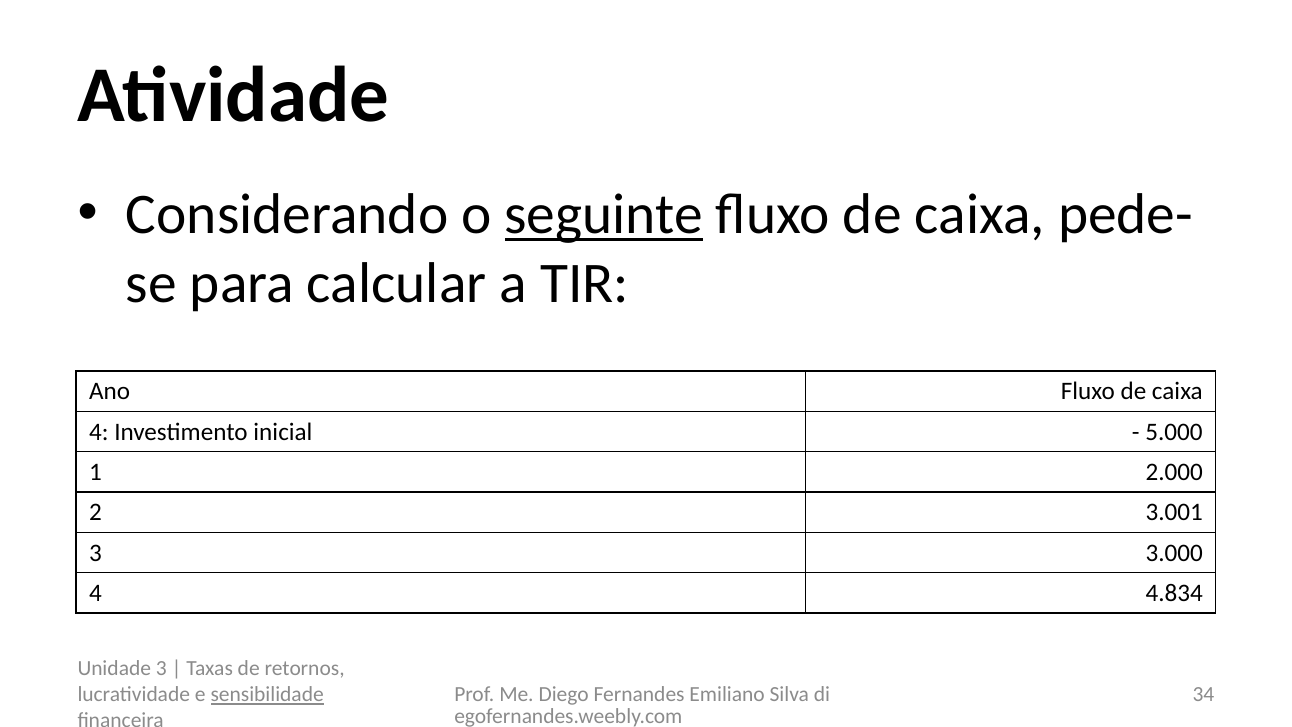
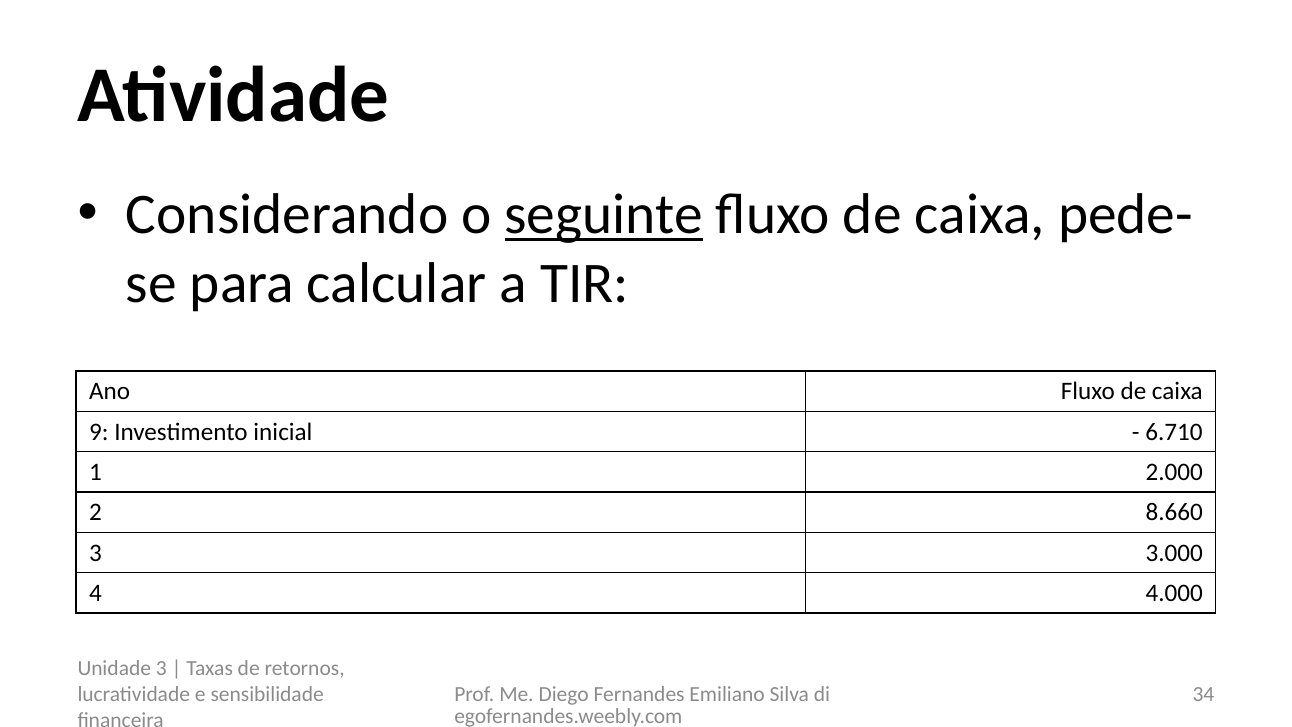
4 at (99, 432): 4 -> 9
5.000: 5.000 -> 6.710
3.001: 3.001 -> 8.660
4.834: 4.834 -> 4.000
sensibilidade underline: present -> none
